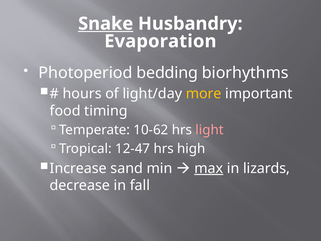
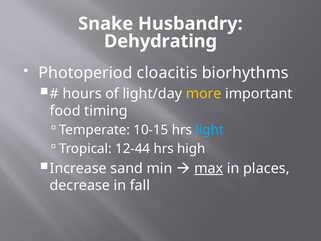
Snake underline: present -> none
Evaporation: Evaporation -> Dehydrating
bedding: bedding -> cloacitis
10-62: 10-62 -> 10-15
light colour: pink -> light blue
12-47: 12-47 -> 12-44
lizards: lizards -> places
